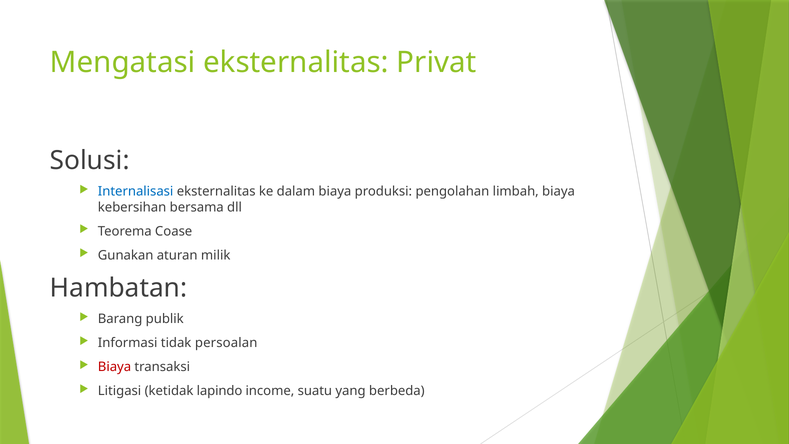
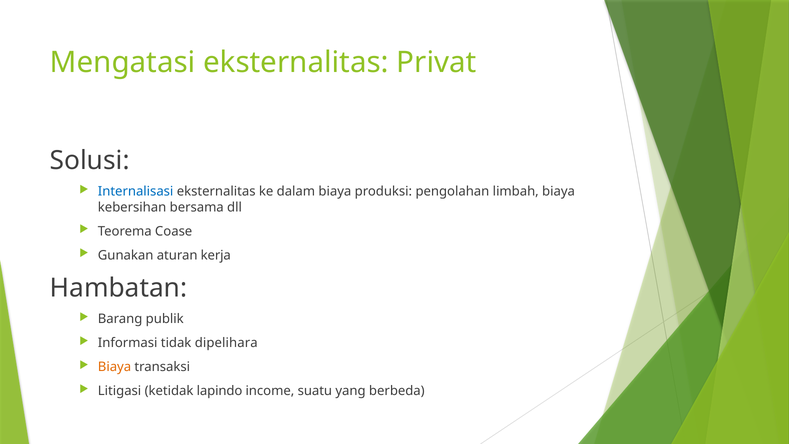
milik: milik -> kerja
persoalan: persoalan -> dipelihara
Biaya at (115, 367) colour: red -> orange
